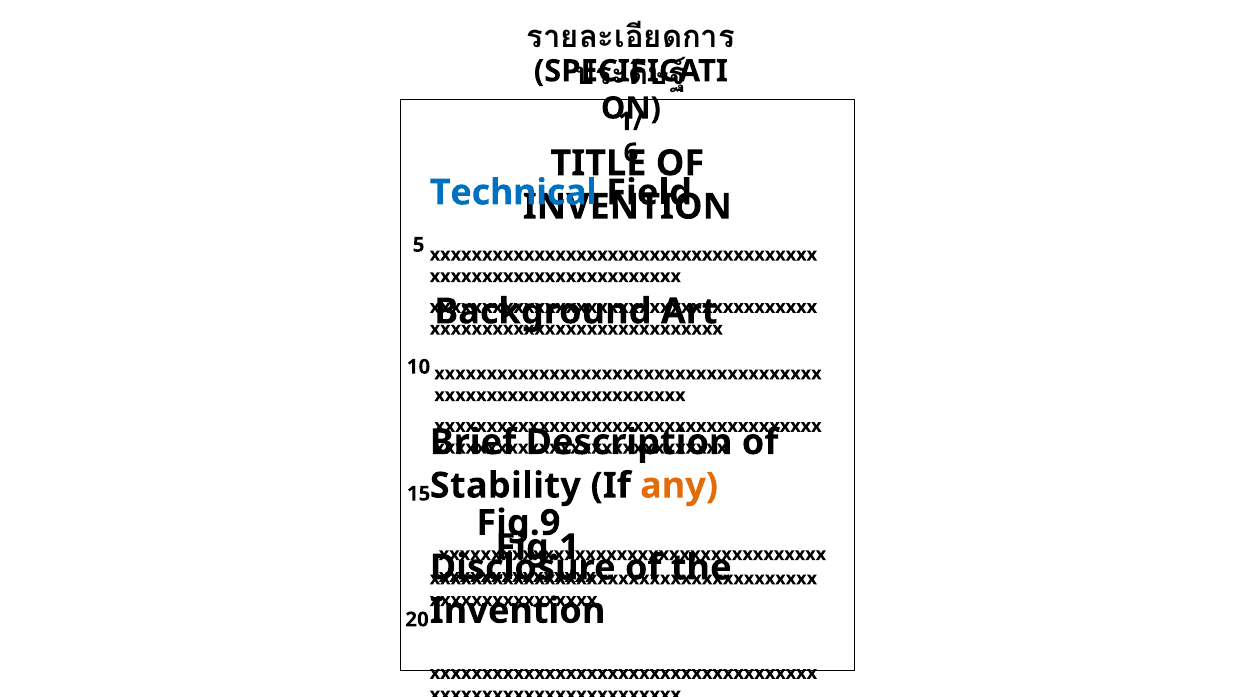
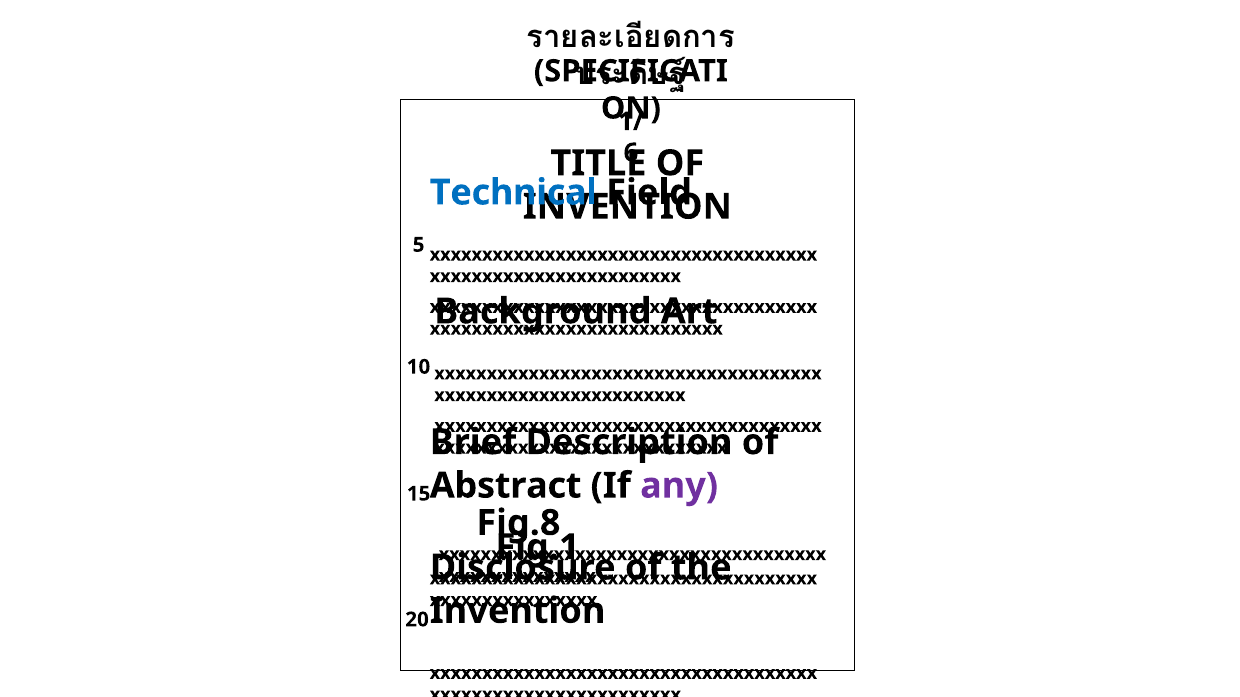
Stability: Stability -> Abstract
any colour: orange -> purple
Fig.9: Fig.9 -> Fig.8
